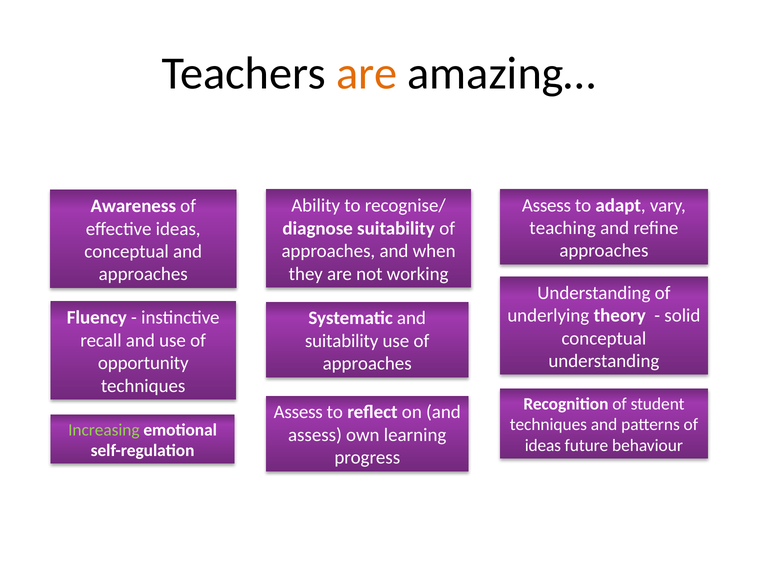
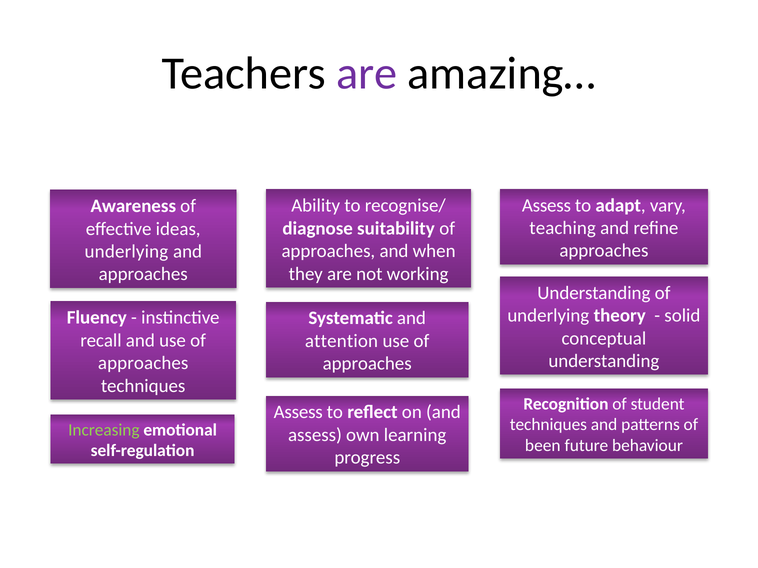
are at (367, 73) colour: orange -> purple
conceptual at (127, 252): conceptual -> underlying
suitability at (342, 341): suitability -> attention
opportunity at (143, 363): opportunity -> approaches
ideas at (543, 446): ideas -> been
